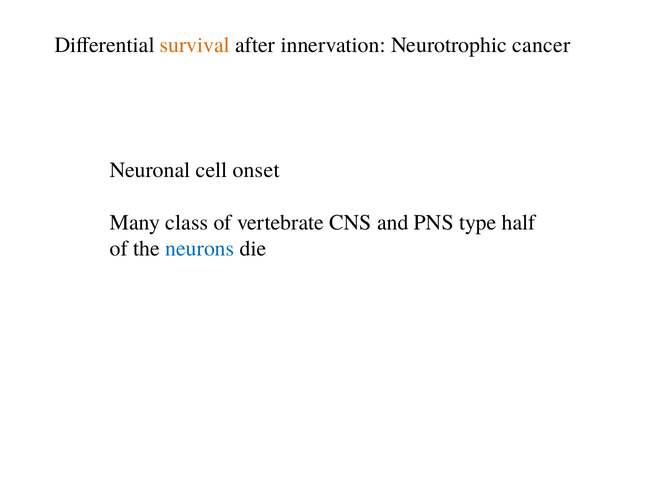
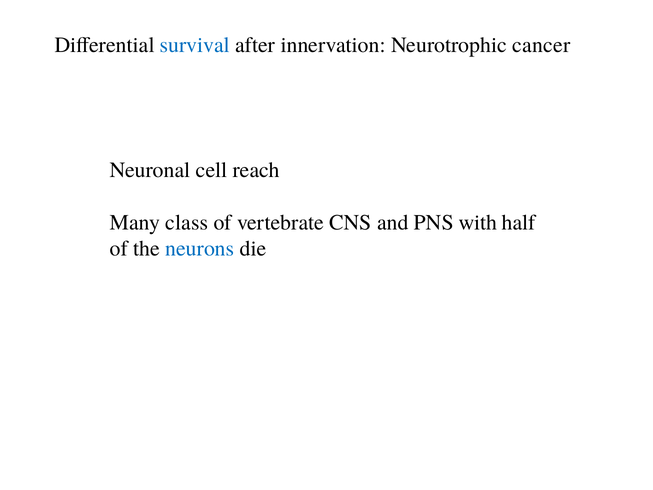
survival colour: orange -> blue
onset: onset -> reach
type: type -> with
